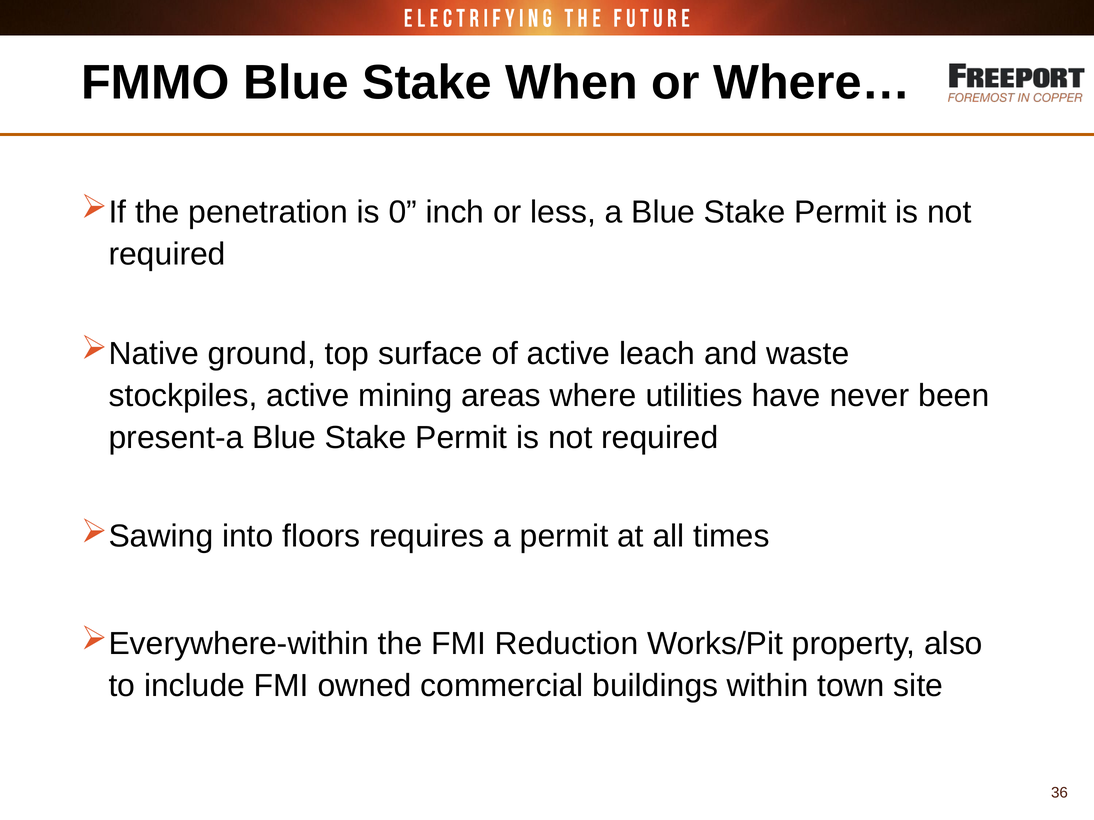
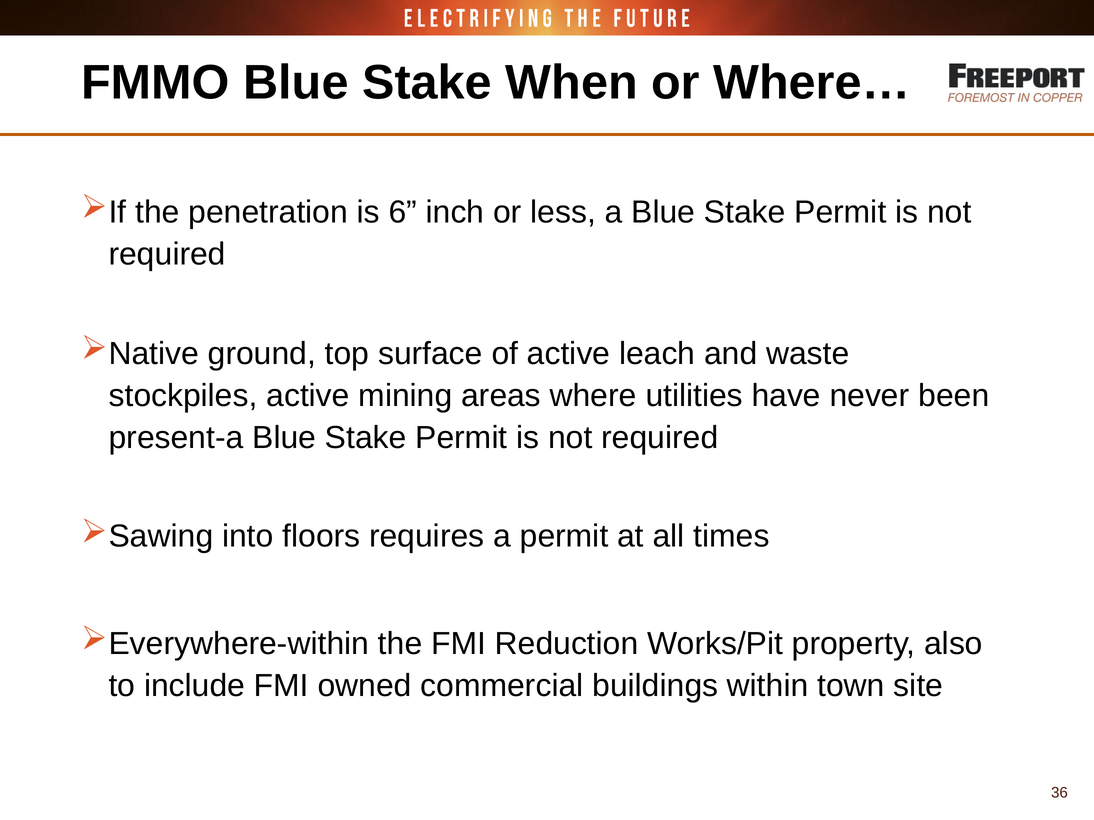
0: 0 -> 6
